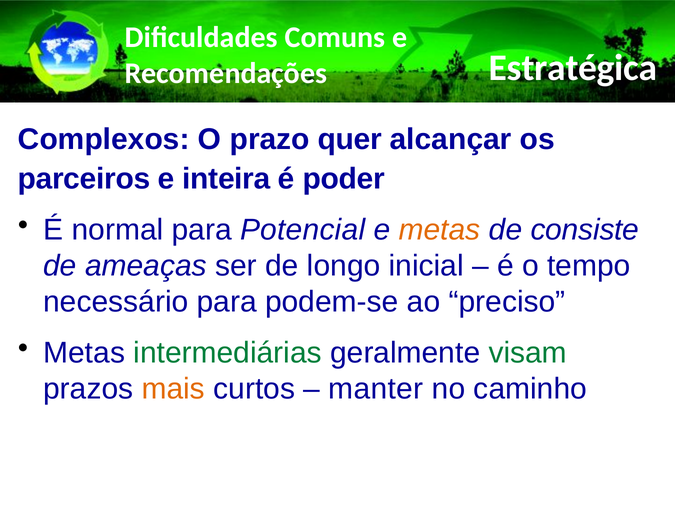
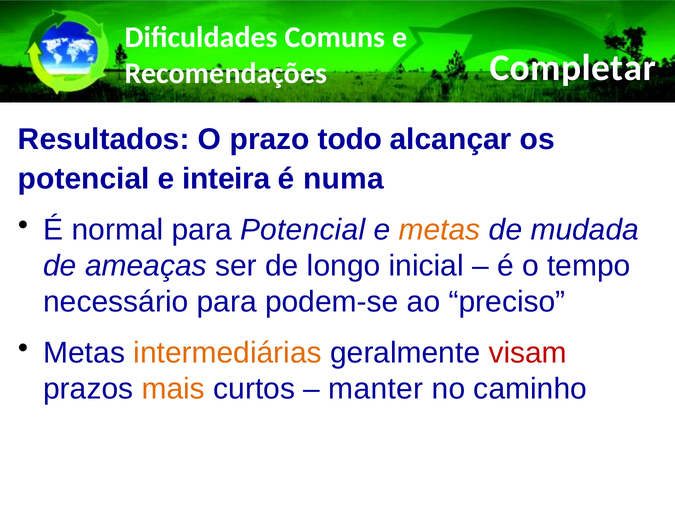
Estratégica: Estratégica -> Completar
Complexos: Complexos -> Resultados
quer: quer -> todo
parceiros at (84, 179): parceiros -> potencial
poder: poder -> numa
consiste: consiste -> mudada
intermediárias colour: green -> orange
visam colour: green -> red
